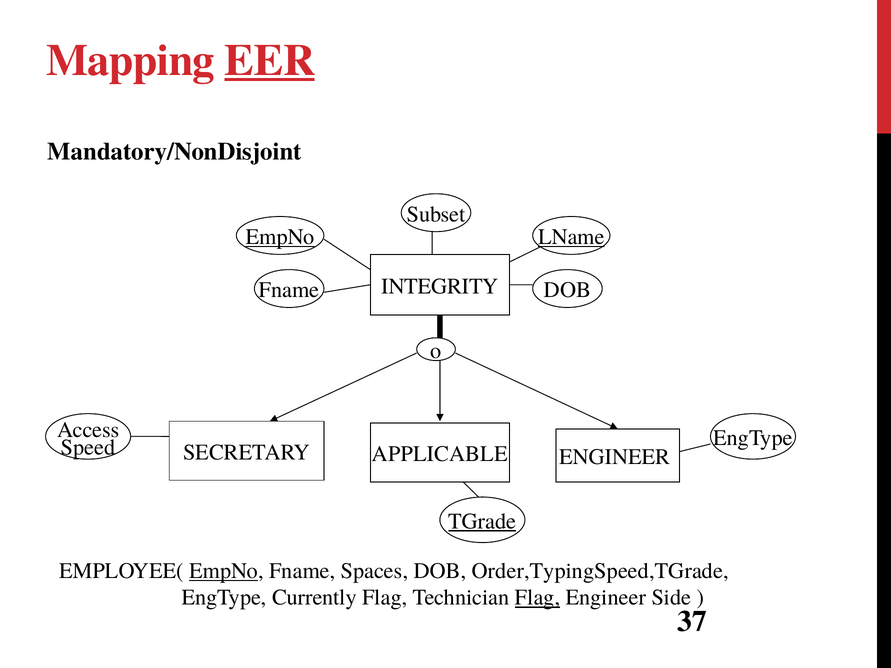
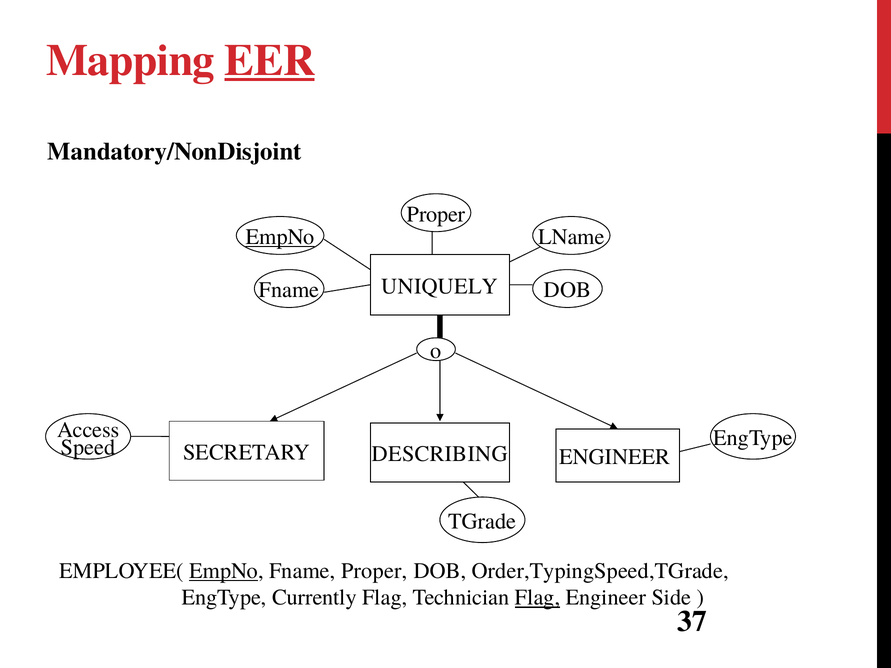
Subset at (436, 214): Subset -> Proper
LName underline: present -> none
INTEGRITY: INTEGRITY -> UNIQUELY
APPLICABLE: APPLICABLE -> DESCRIBING
TGrade underline: present -> none
Fname Spaces: Spaces -> Proper
